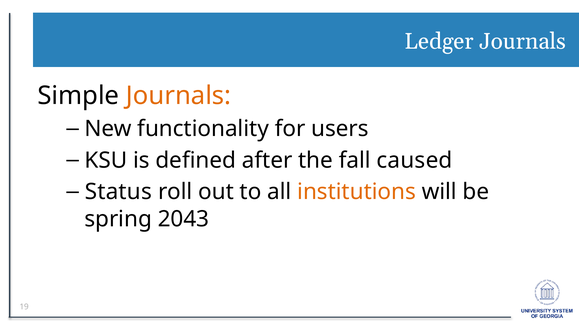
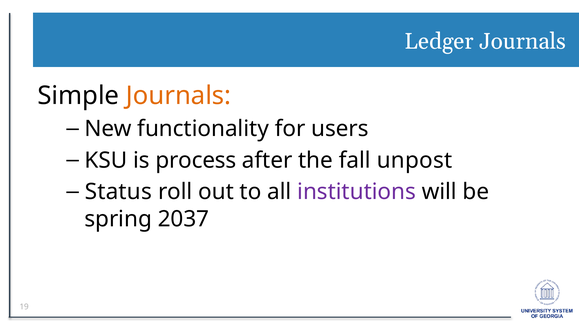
defined: defined -> process
caused: caused -> unpost
institutions colour: orange -> purple
2043: 2043 -> 2037
